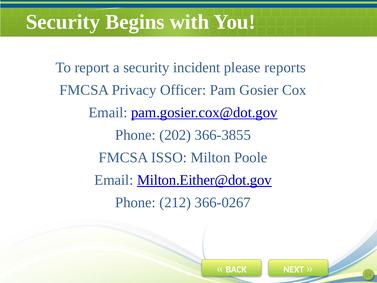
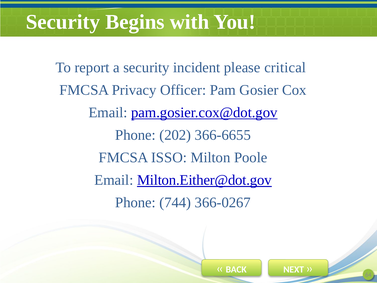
reports: reports -> critical
366-3855: 366-3855 -> 366-6655
212: 212 -> 744
